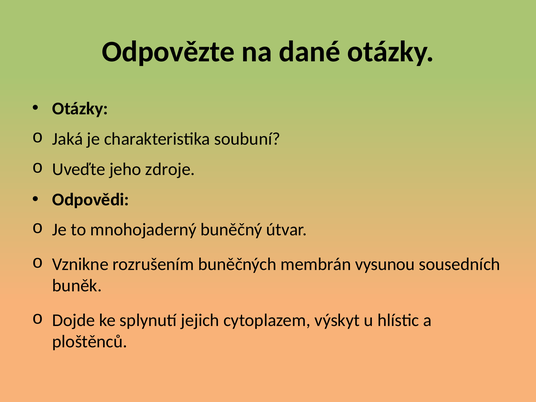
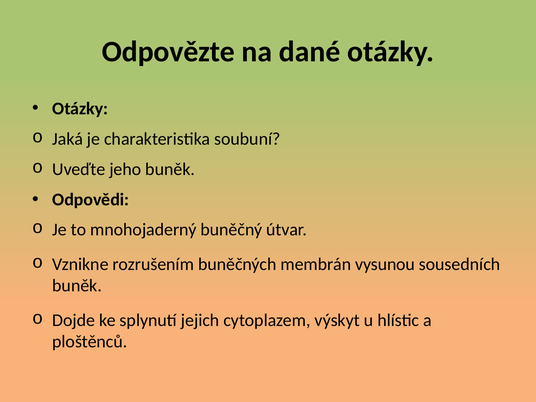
jeho zdroje: zdroje -> buněk
